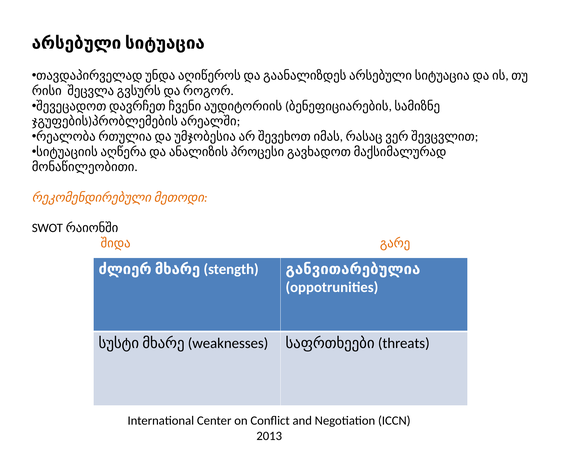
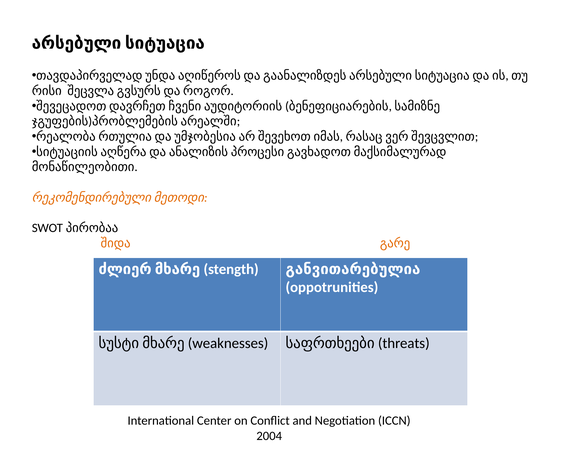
რაიონში: რაიონში -> პირობაა
2013: 2013 -> 2004
